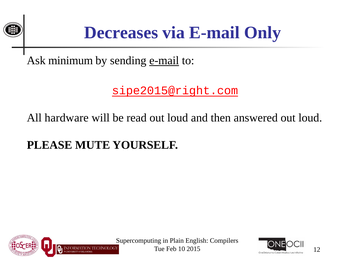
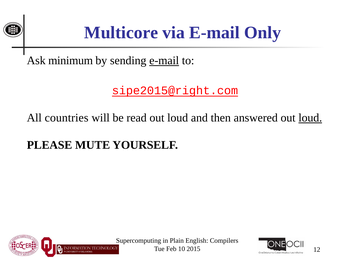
Decreases: Decreases -> Multicore
hardware: hardware -> countries
loud at (310, 118) underline: none -> present
